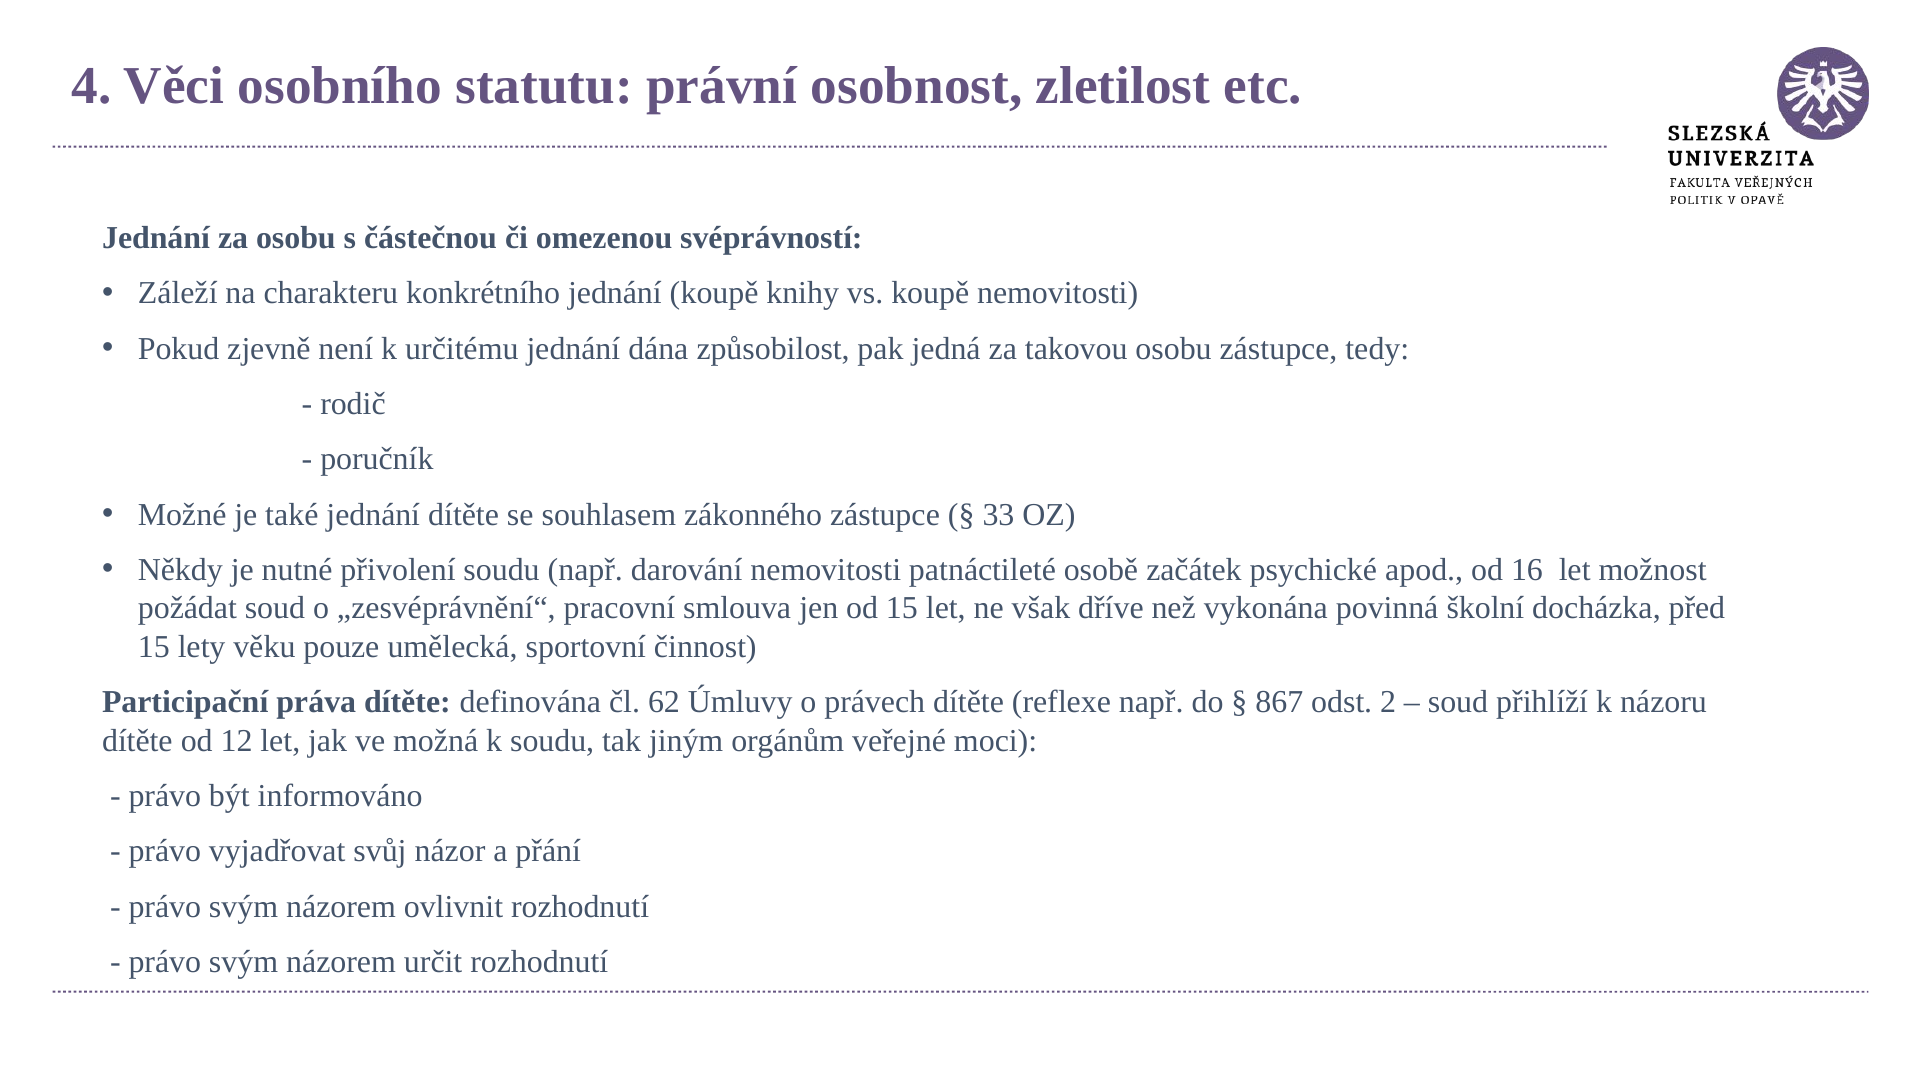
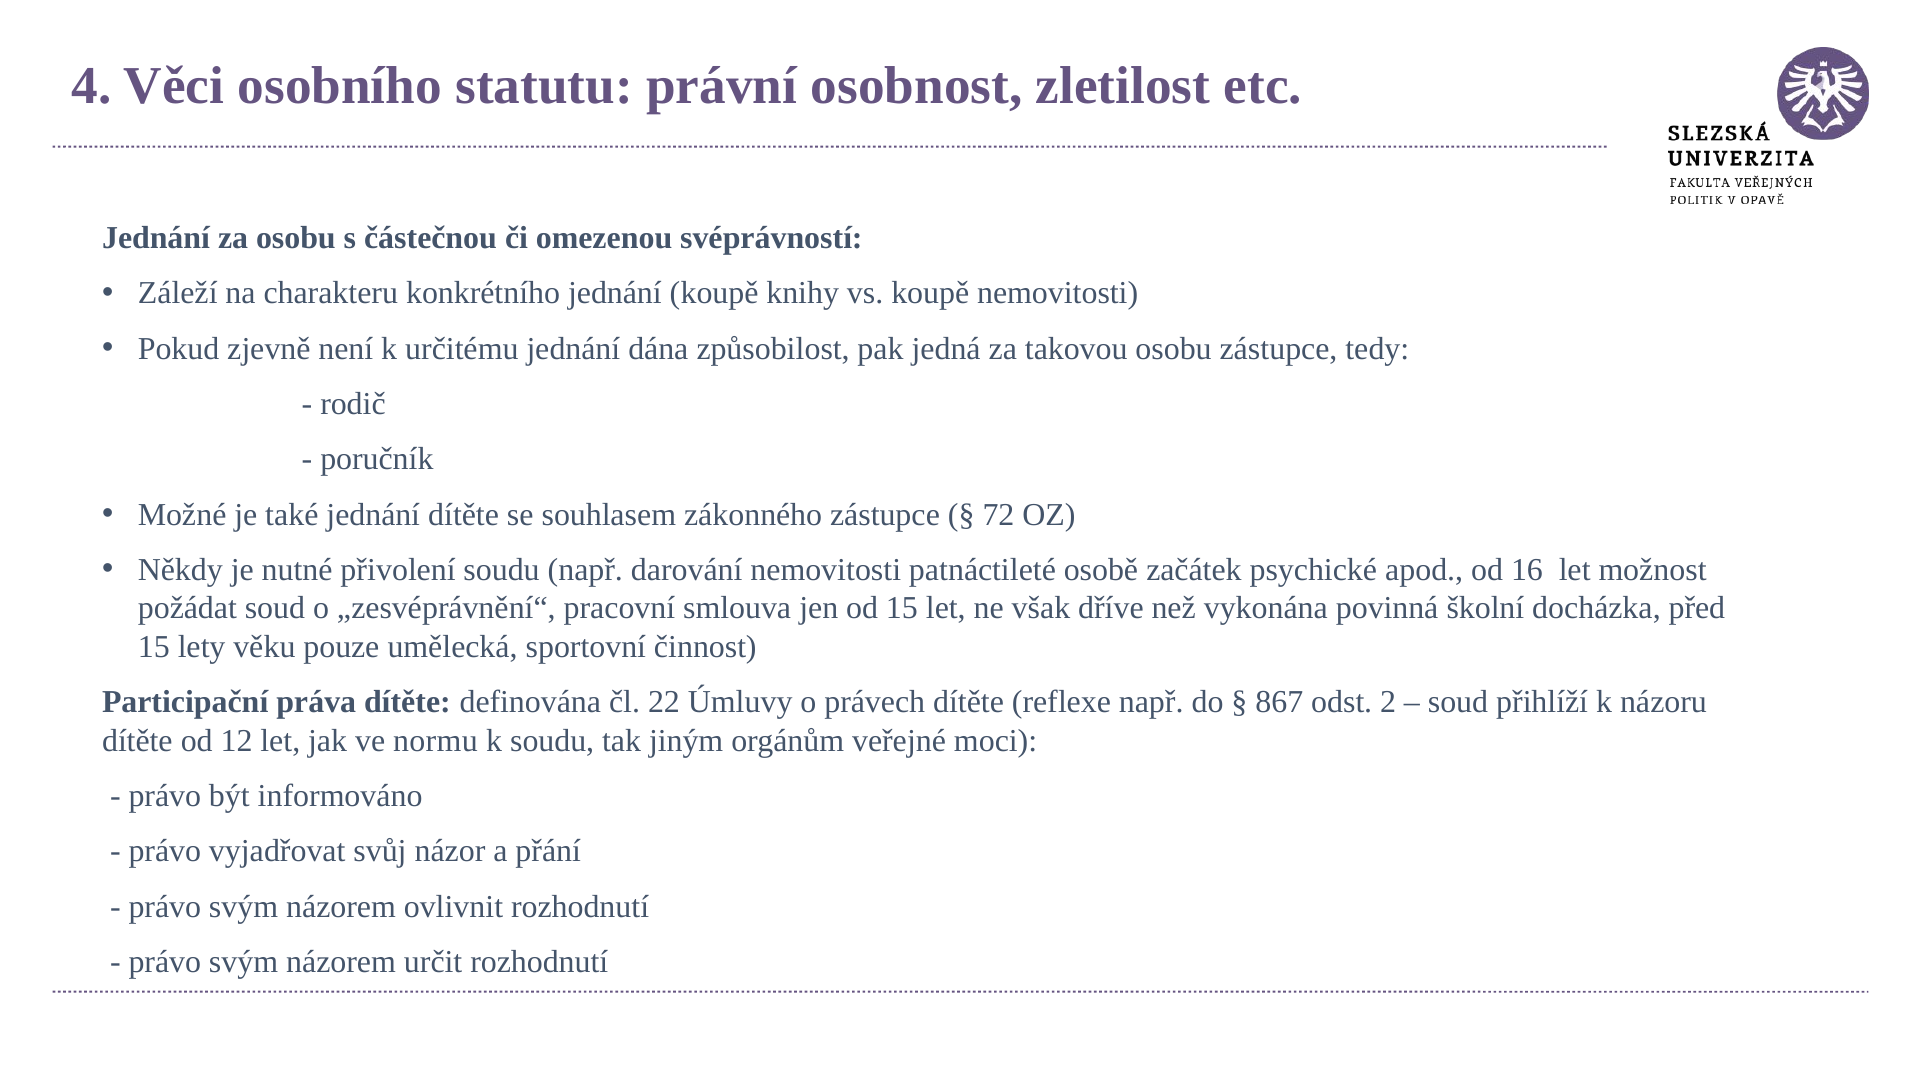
33: 33 -> 72
62: 62 -> 22
možná: možná -> normu
